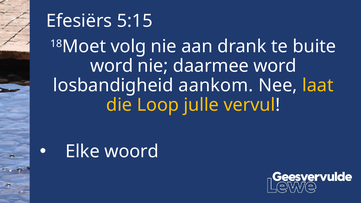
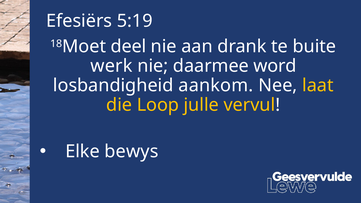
5:15: 5:15 -> 5:19
volg: volg -> deel
word at (112, 66): word -> werk
woord: woord -> bewys
